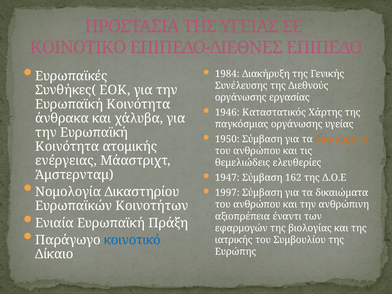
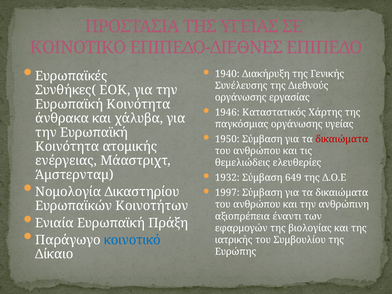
1984: 1984 -> 1940
δικαιώματα at (342, 139) colour: orange -> red
1947: 1947 -> 1932
162: 162 -> 649
